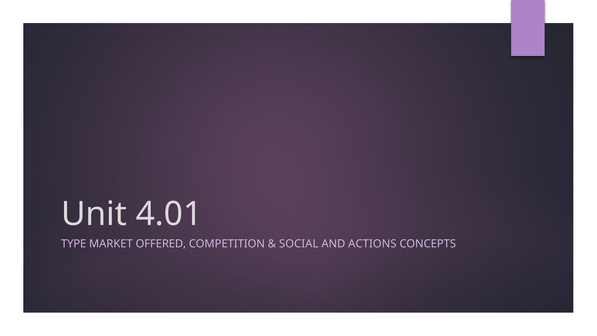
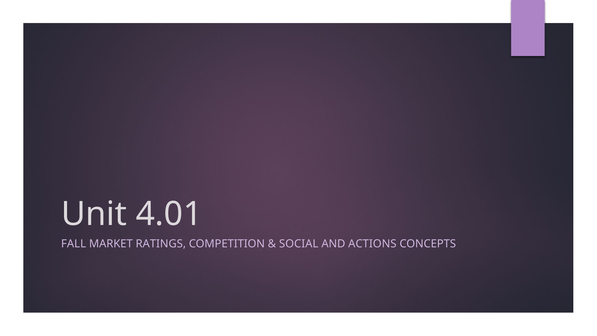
TYPE: TYPE -> FALL
OFFERED: OFFERED -> RATINGS
